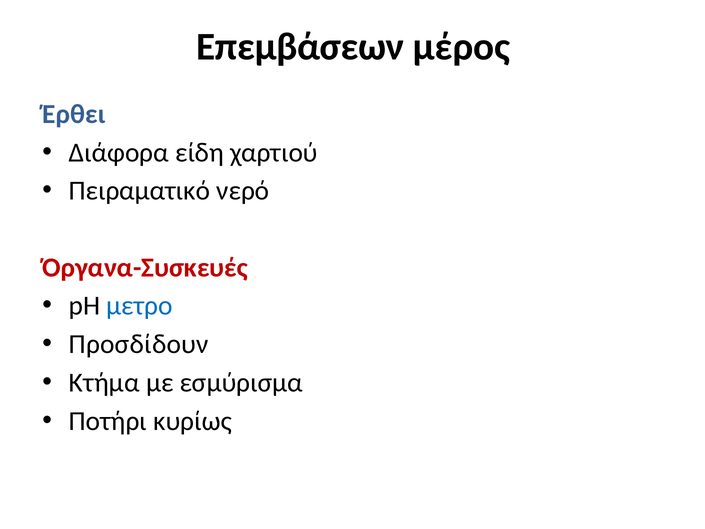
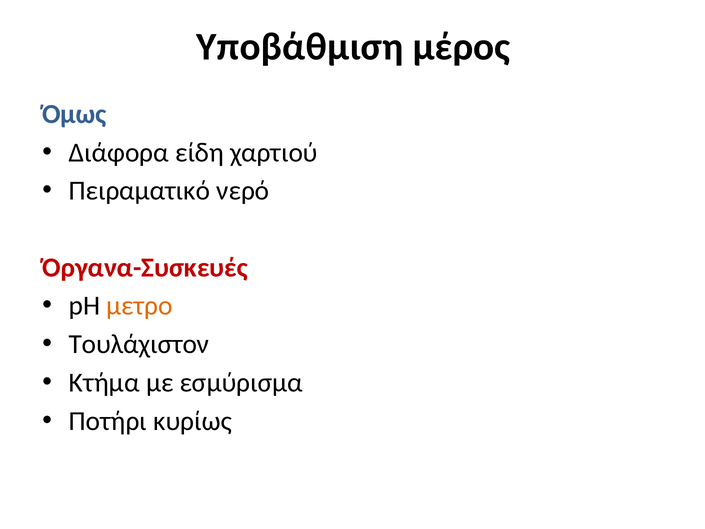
Επεμβάσεων: Επεμβάσεων -> Υποβάθμιση
Έρθει: Έρθει -> Όμως
μετρο colour: blue -> orange
Προσδίδουν: Προσδίδουν -> Τουλάχιστον
